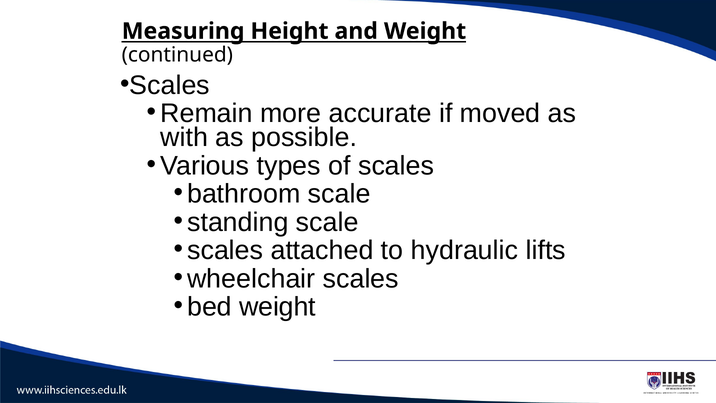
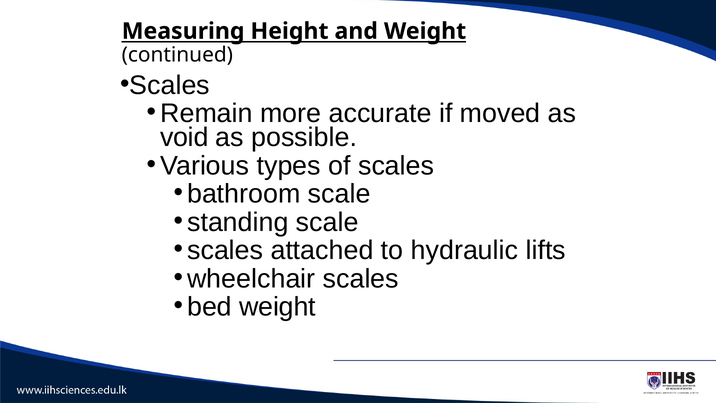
with: with -> void
